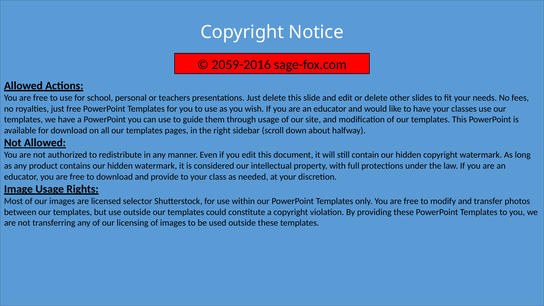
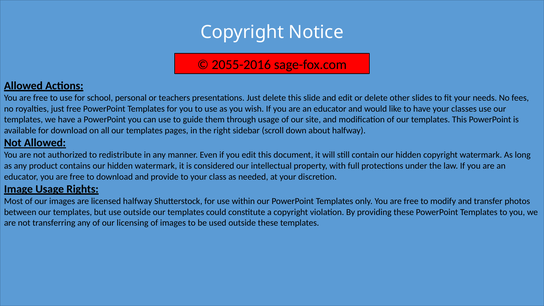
2059-2016: 2059-2016 -> 2055-2016
licensed selector: selector -> halfway
